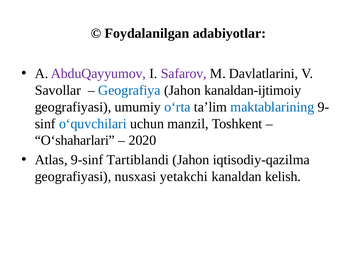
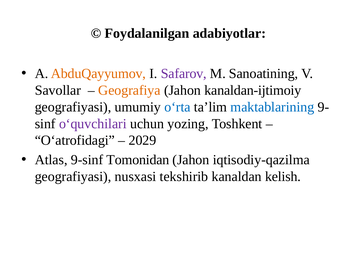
AbduQayyumov colour: purple -> orange
Davlatlarini: Davlatlarini -> Sanoatining
Geografiya colour: blue -> orange
o‘quvchilari colour: blue -> purple
manzil: manzil -> yozing
O‘shaharlari: O‘shaharlari -> O‘atrofidagi
2020: 2020 -> 2029
Tartiblandi: Tartiblandi -> Tomonidan
yetakchi: yetakchi -> tekshirib
